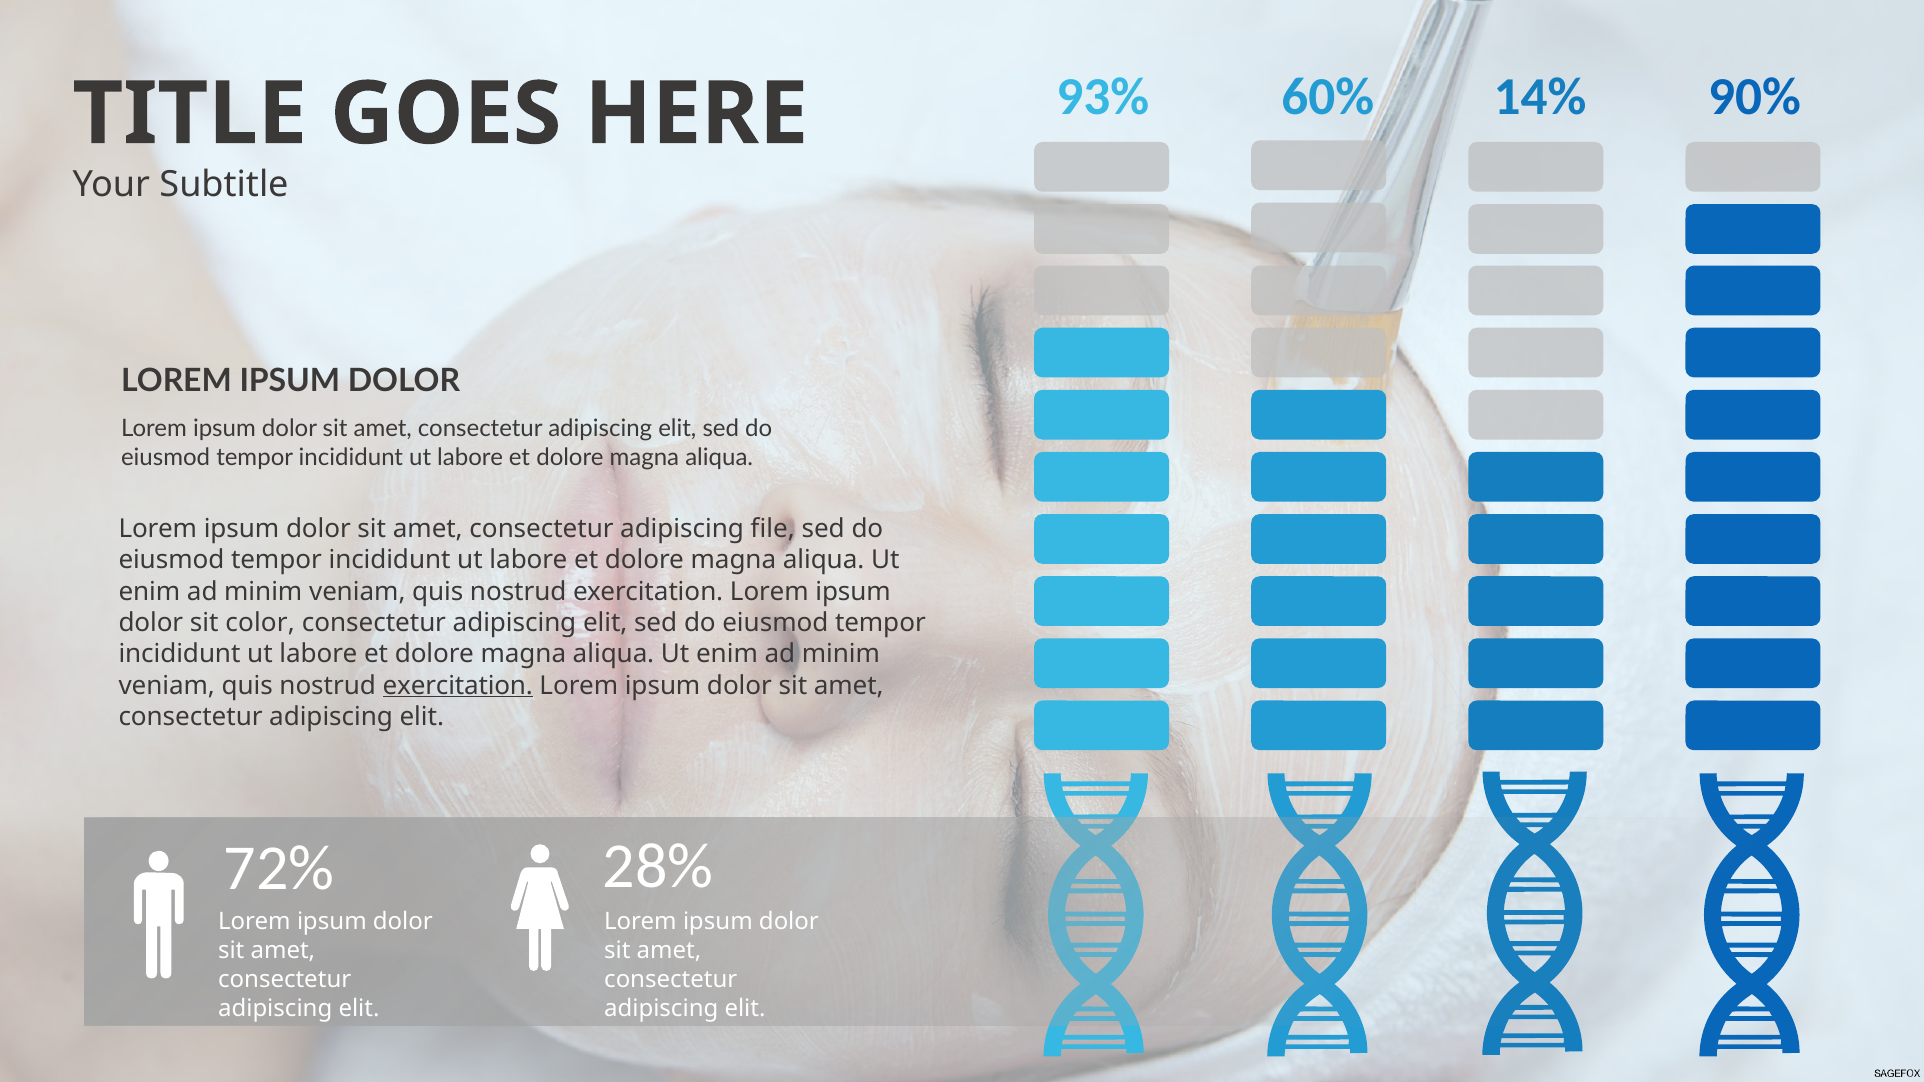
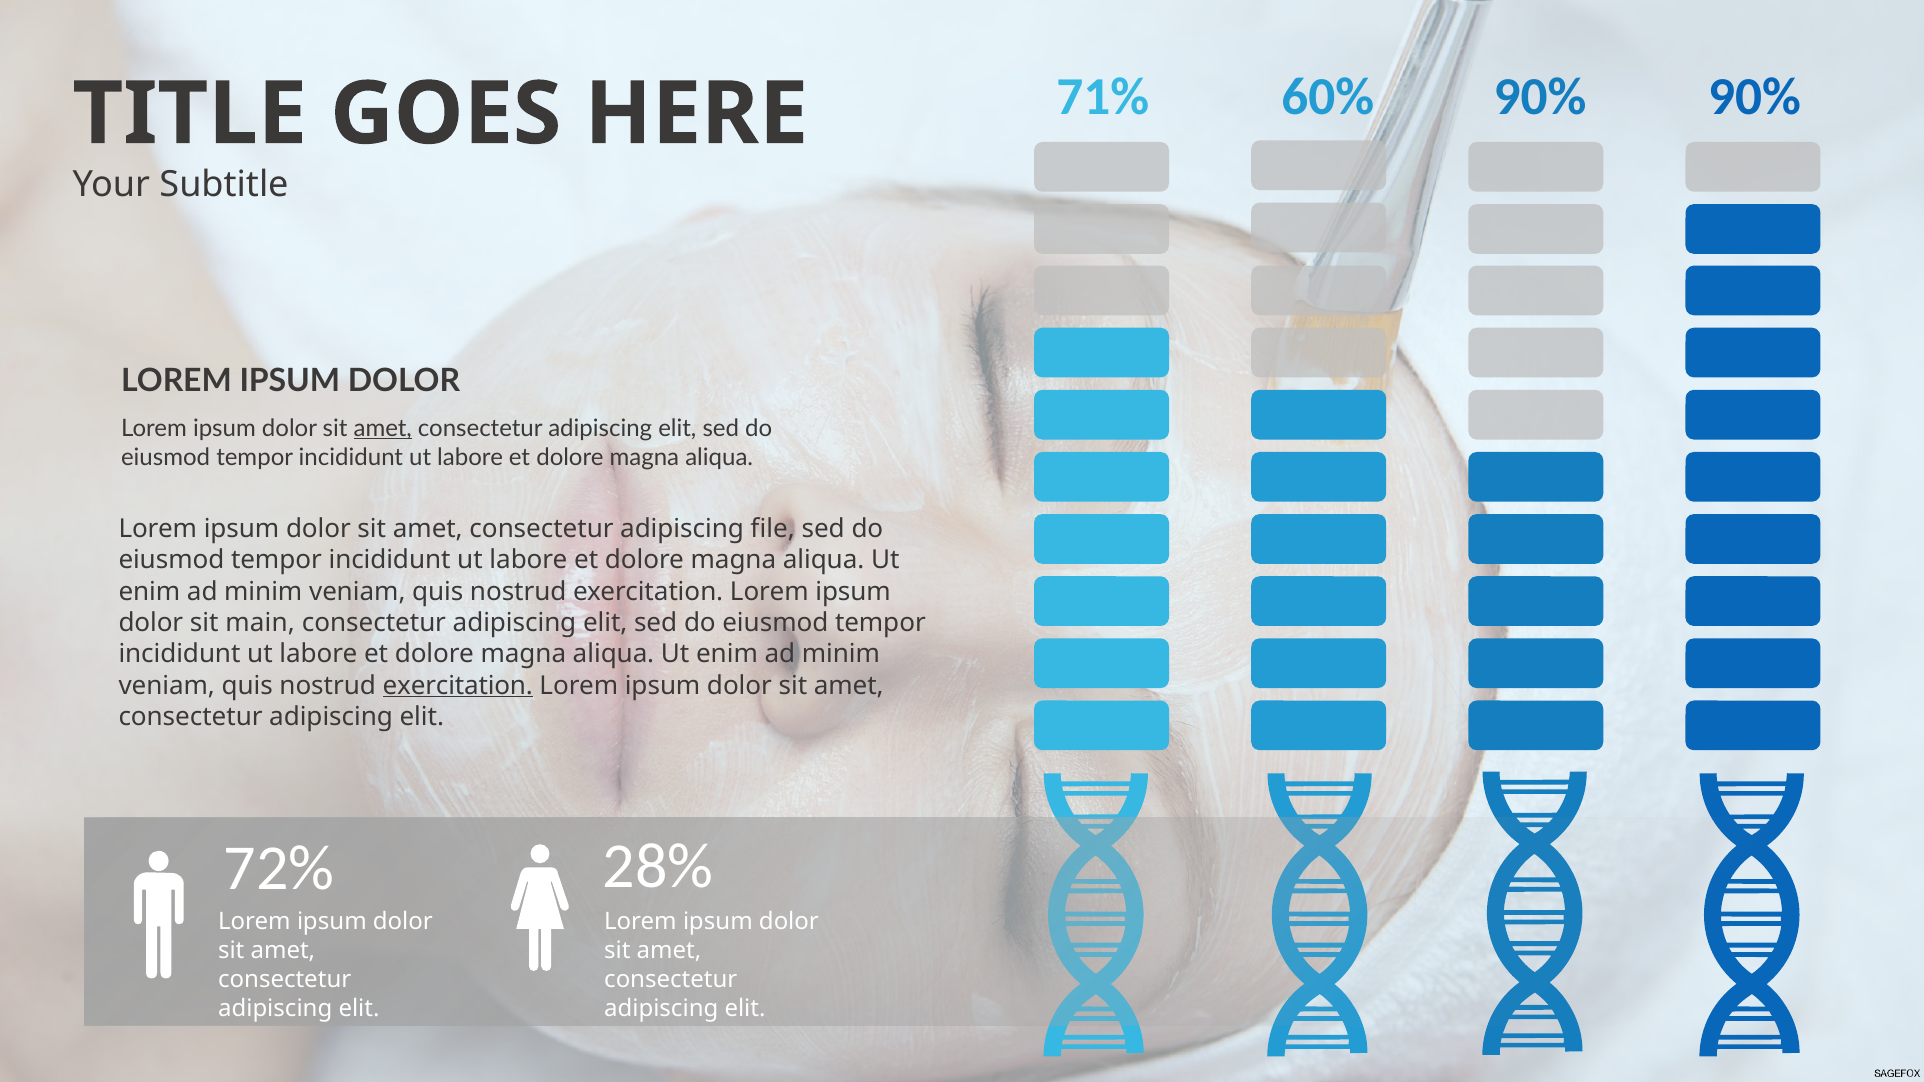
93%: 93% -> 71%
60% 14%: 14% -> 90%
amet at (383, 428) underline: none -> present
color: color -> main
